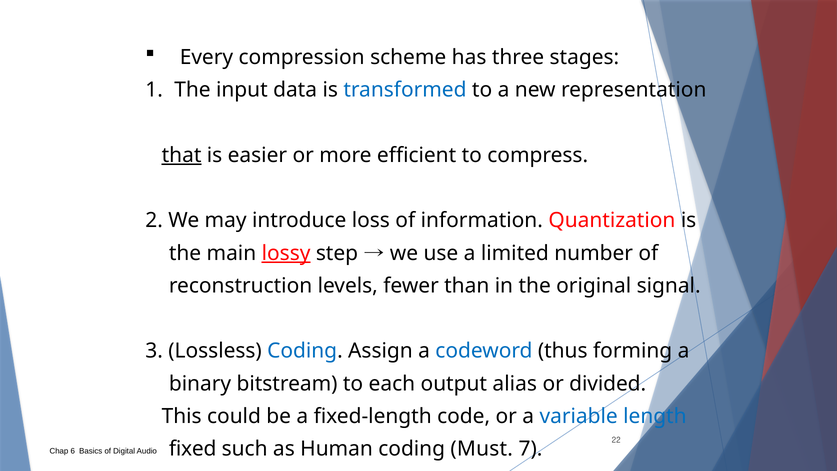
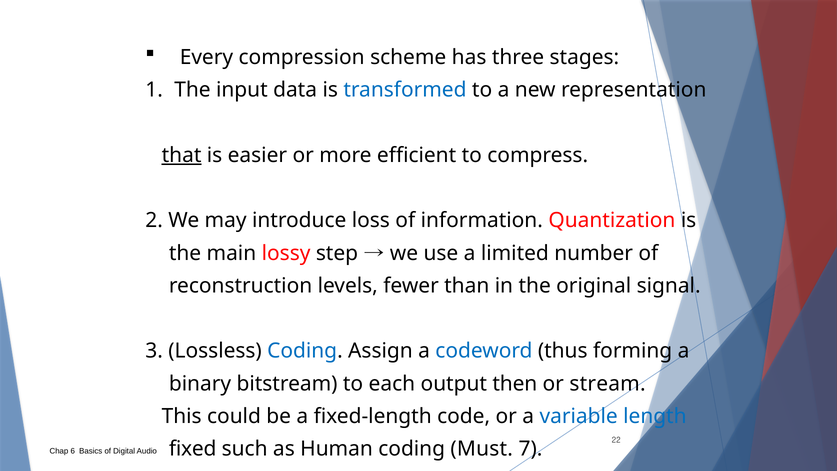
lossy underline: present -> none
alias: alias -> then
divided: divided -> stream
